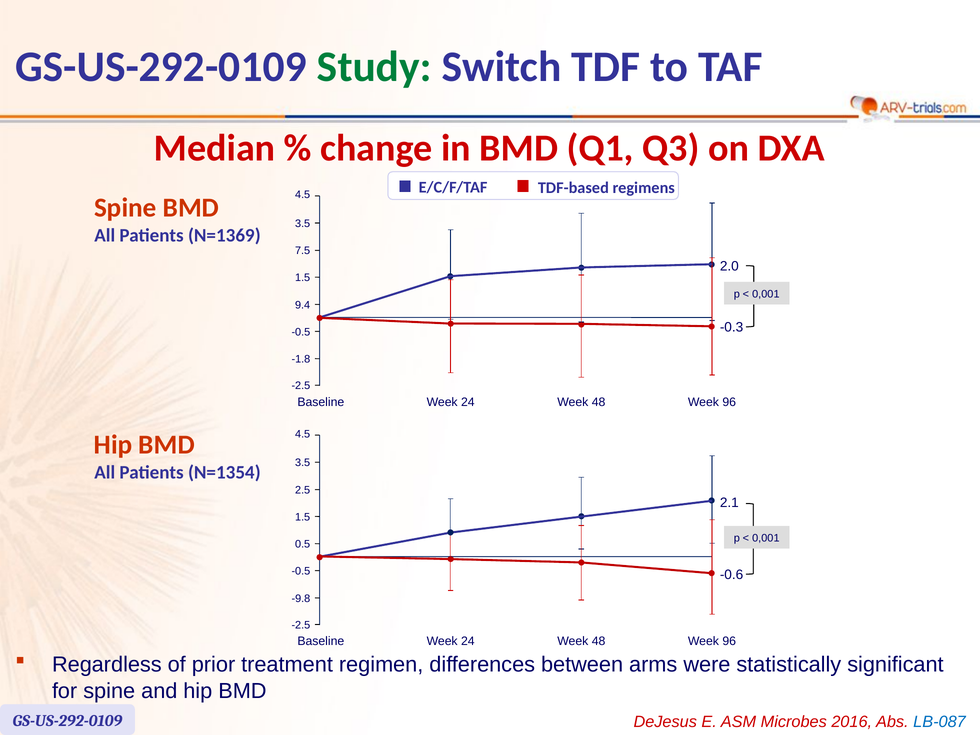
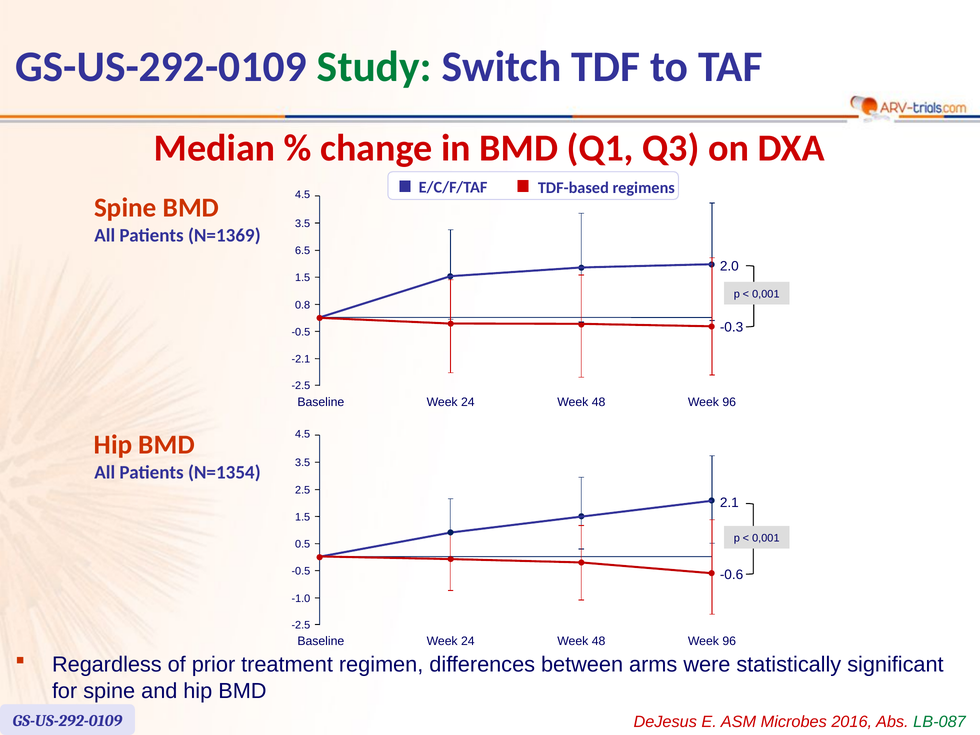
7.5: 7.5 -> 6.5
9.4: 9.4 -> 0.8
-1.8: -1.8 -> -2.1
-9.8: -9.8 -> -1.0
LB-087 colour: blue -> green
